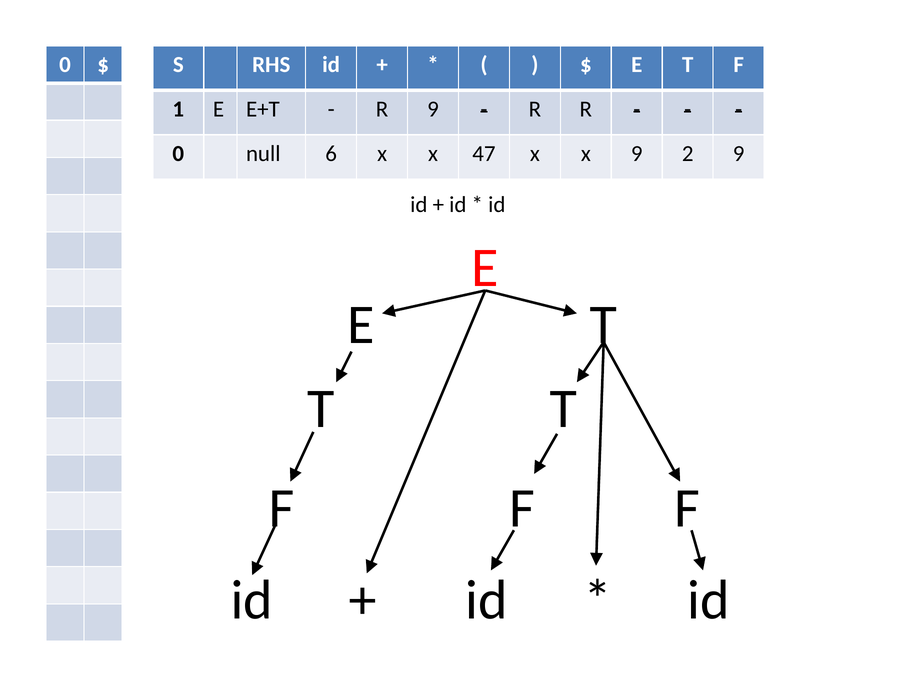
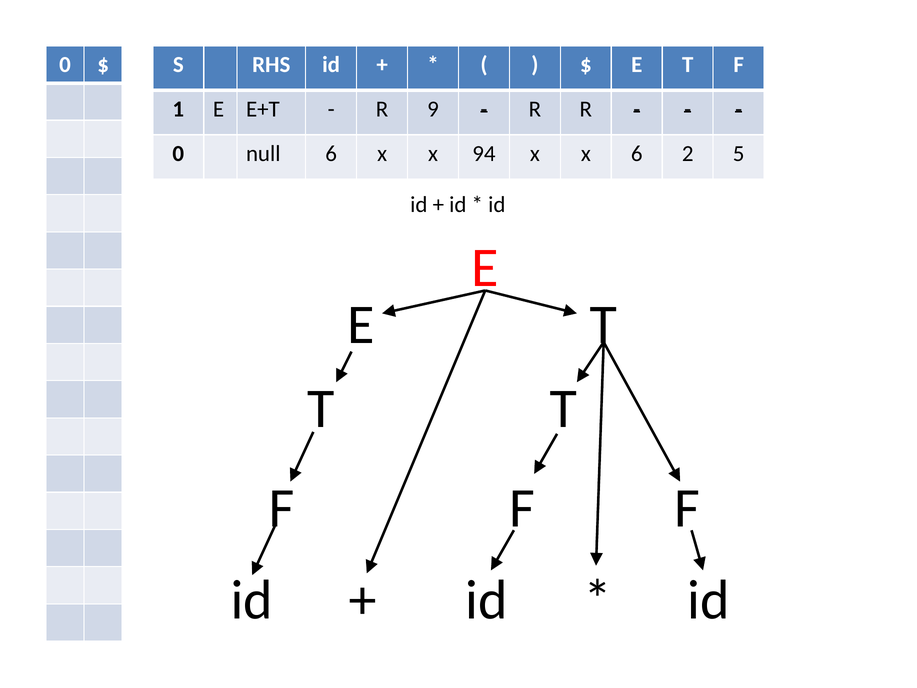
47: 47 -> 94
x 9: 9 -> 6
2 9: 9 -> 5
